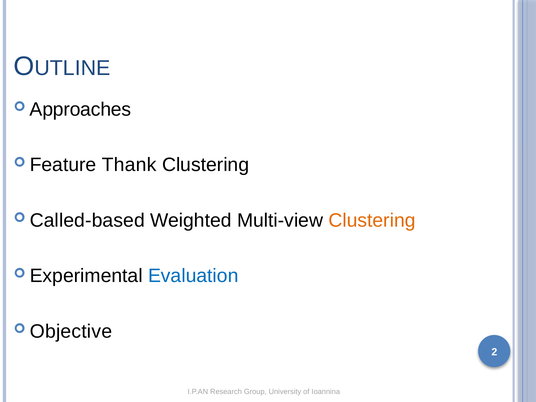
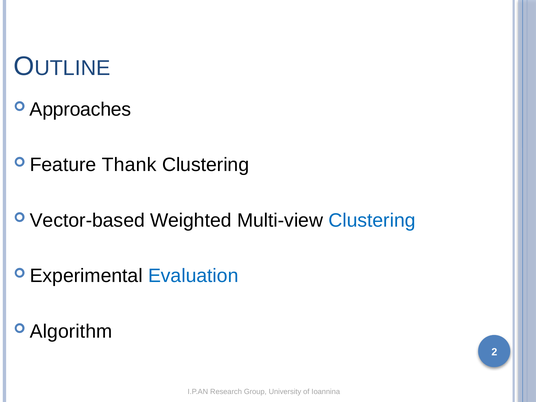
Called-based: Called-based -> Vector-based
Clustering at (372, 220) colour: orange -> blue
Objective: Objective -> Algorithm
